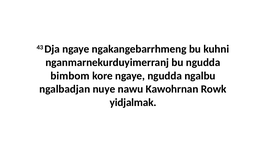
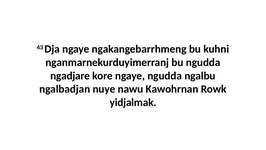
bimbom: bimbom -> ngadjare
